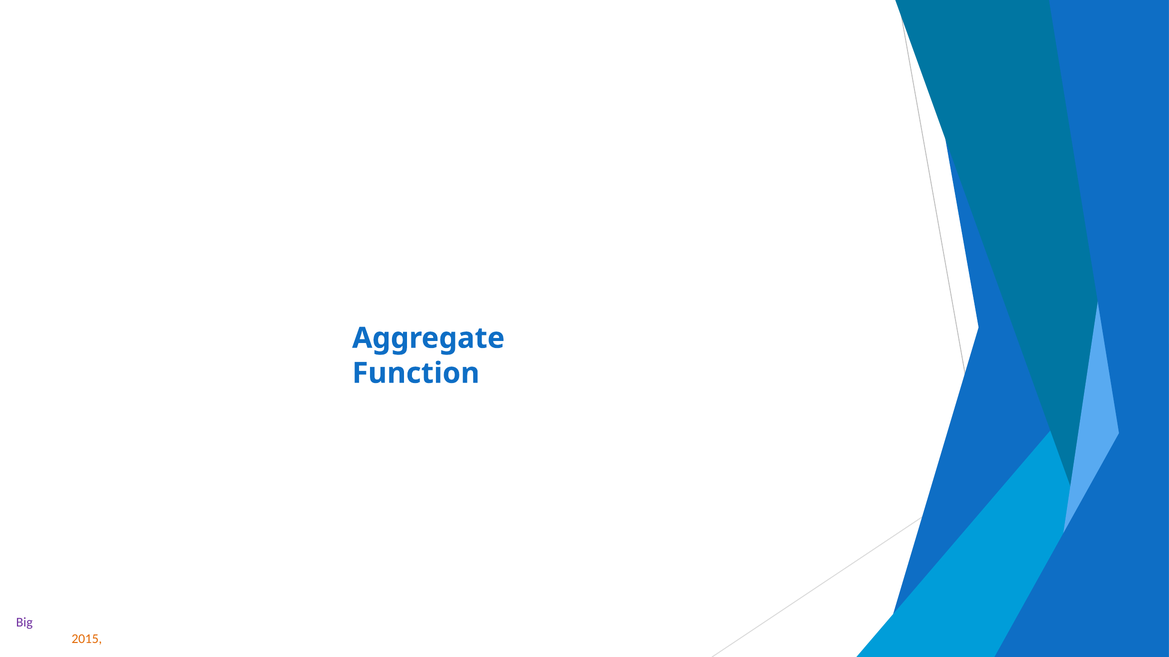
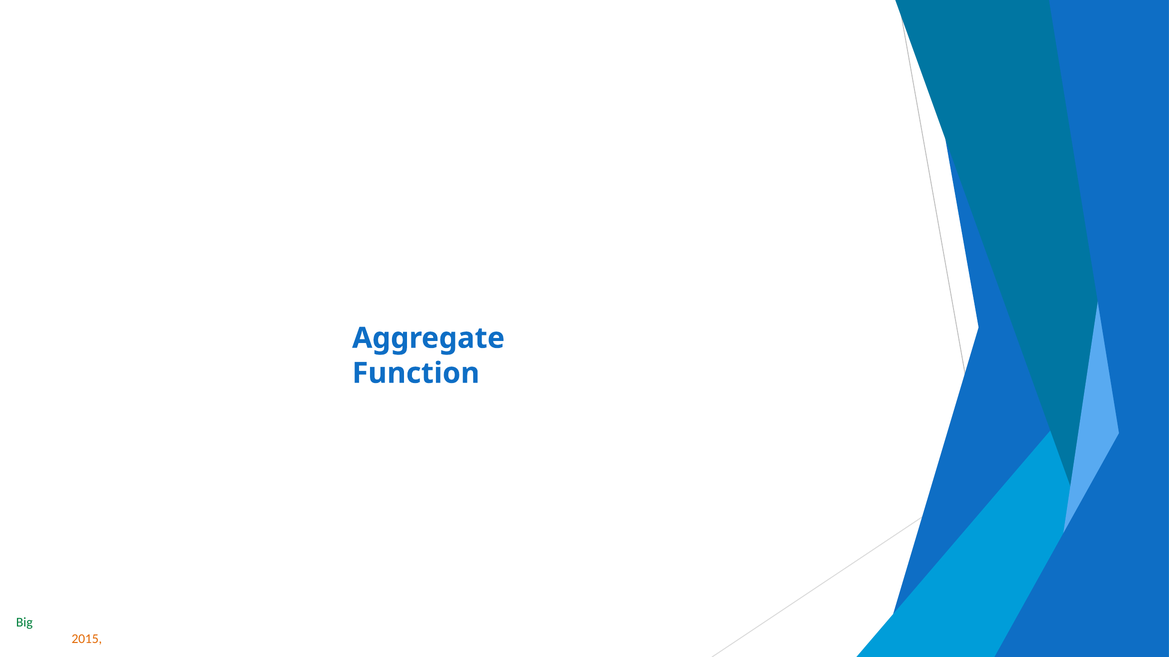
Big colour: purple -> green
